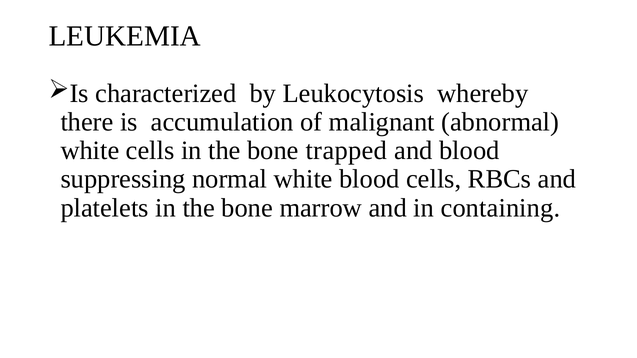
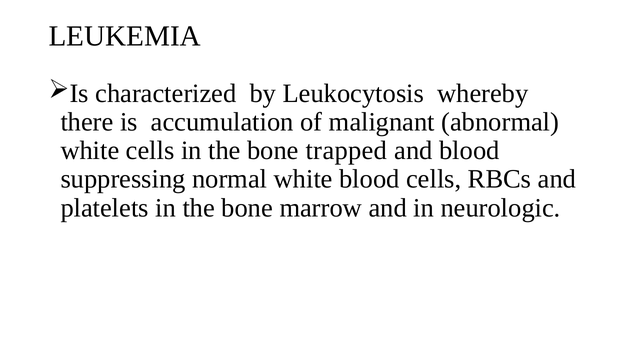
containing: containing -> neurologic
